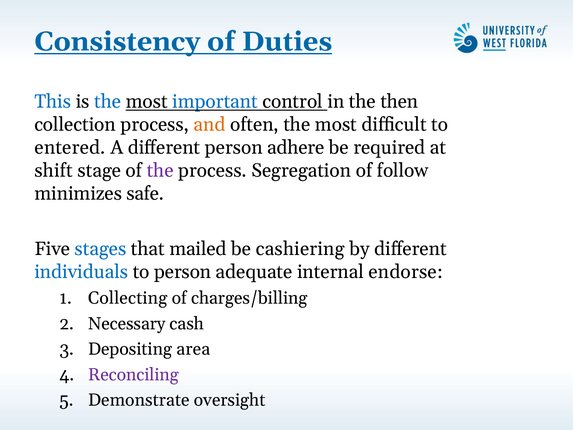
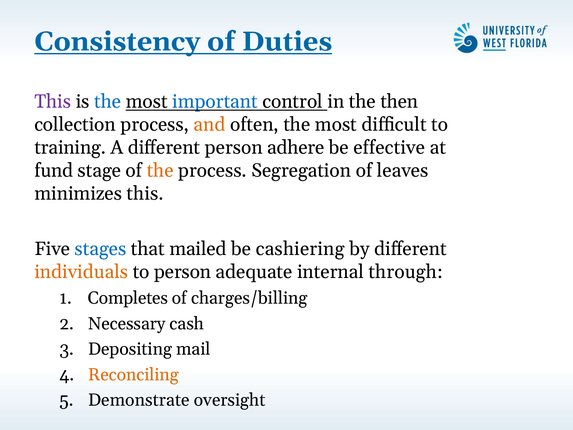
This at (53, 102) colour: blue -> purple
entered: entered -> training
required: required -> effective
shift: shift -> fund
the at (160, 170) colour: purple -> orange
follow: follow -> leaves
minimizes safe: safe -> this
individuals colour: blue -> orange
endorse: endorse -> through
Collecting: Collecting -> Completes
area: area -> mail
Reconciling colour: purple -> orange
